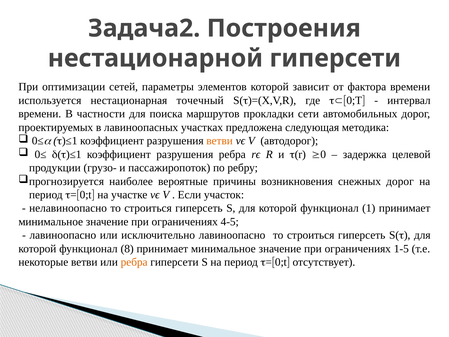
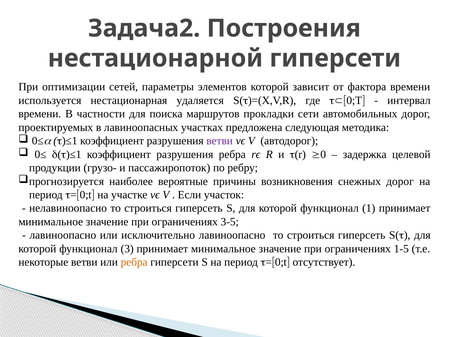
точечный: точечный -> удаляется
ветви at (220, 141) colour: orange -> purple
4-5: 4-5 -> 3-5
8: 8 -> 3
